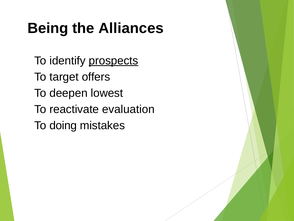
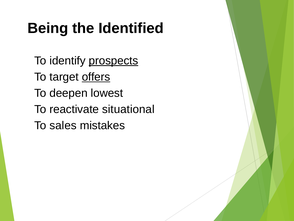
Alliances: Alliances -> Identified
offers underline: none -> present
evaluation: evaluation -> situational
doing: doing -> sales
